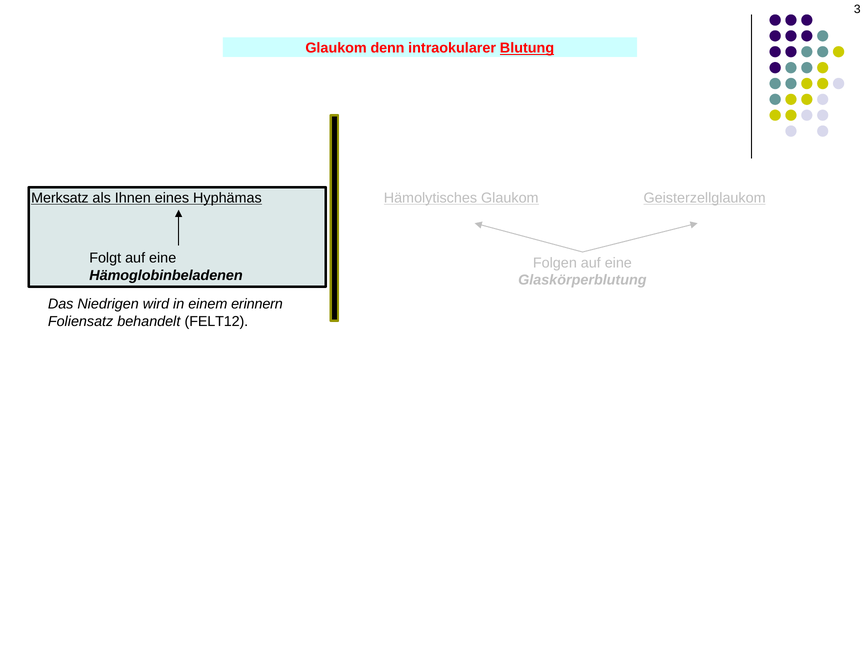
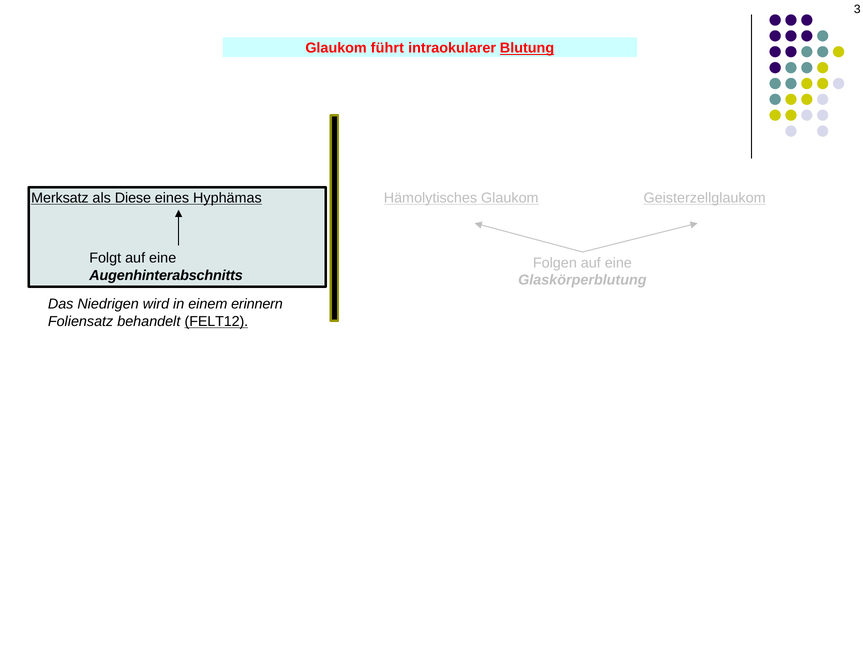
denn: denn -> führt
Ihnen: Ihnen -> Diese
Hämoglobinbeladenen: Hämoglobinbeladenen -> Augenhinterabschnitts
FELT12 underline: none -> present
